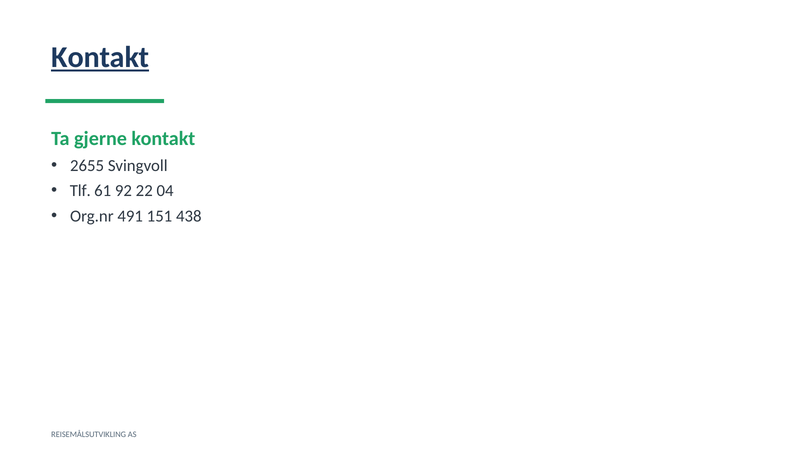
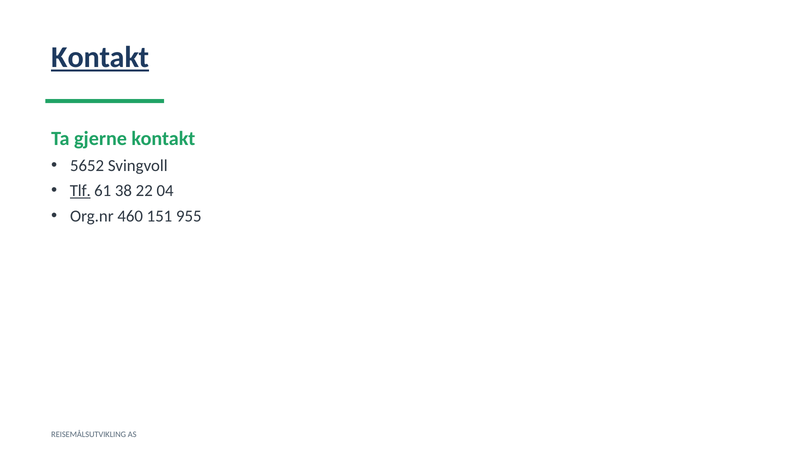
2655: 2655 -> 5652
Tlf underline: none -> present
92: 92 -> 38
491: 491 -> 460
438: 438 -> 955
